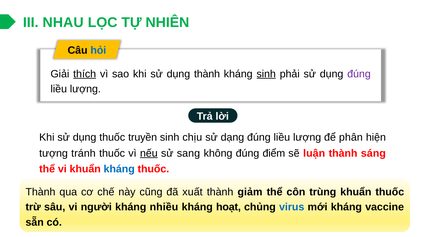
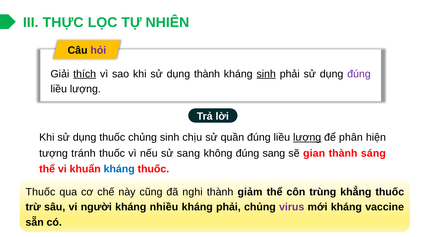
NHAU: NHAU -> THỰC
hỏi colour: blue -> purple
thuốc truyền: truyền -> chủng
dạng: dạng -> quần
lượng at (307, 138) underline: none -> present
nếu underline: present -> none
đúng điểm: điểm -> sang
luận: luận -> gian
Thành at (40, 192): Thành -> Thuốc
xuất: xuất -> nghi
trùng khuẩn: khuẩn -> khẳng
kháng hoạt: hoạt -> phải
virus colour: blue -> purple
